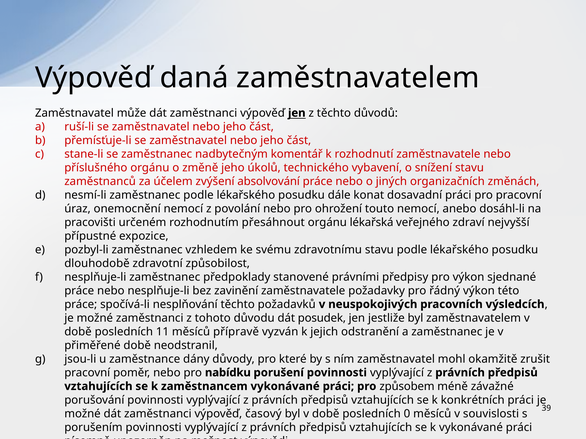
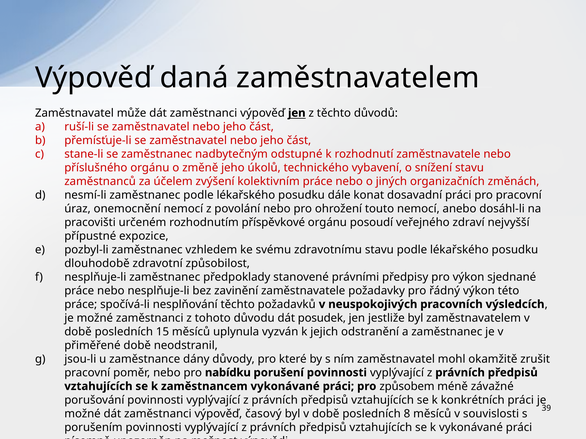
komentář: komentář -> odstupné
absolvování: absolvování -> kolektivním
přesáhnout: přesáhnout -> příspěvkové
lékařská: lékařská -> posoudí
11: 11 -> 15
přípravě: přípravě -> uplynula
0: 0 -> 8
